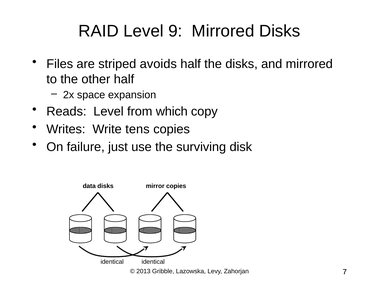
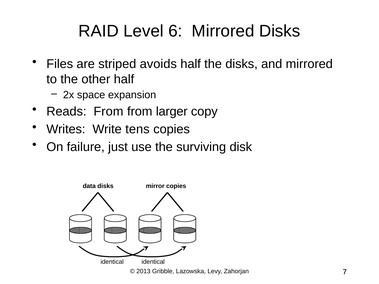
9: 9 -> 6
Reads Level: Level -> From
which: which -> larger
